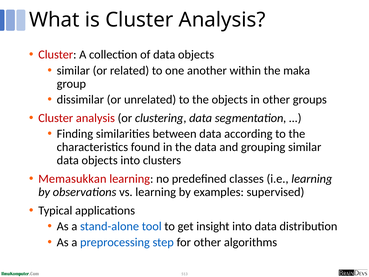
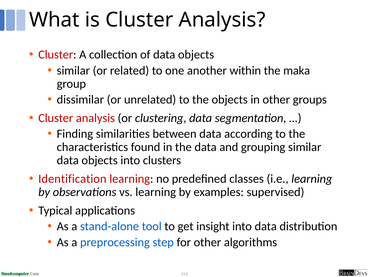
Memasukkan: Memasukkan -> Identification
